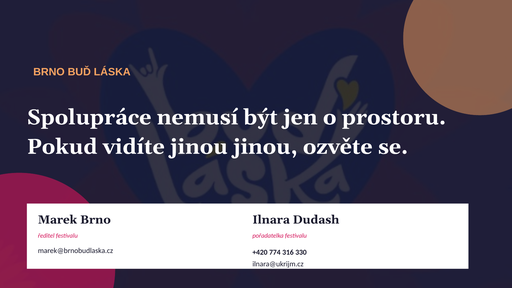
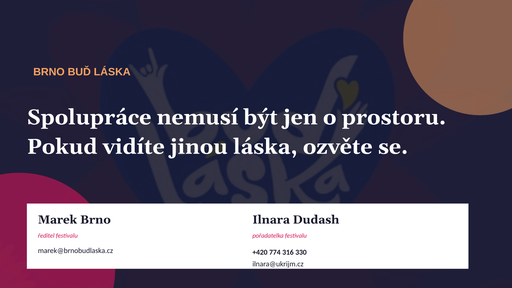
jinou jinou: jinou -> láska
